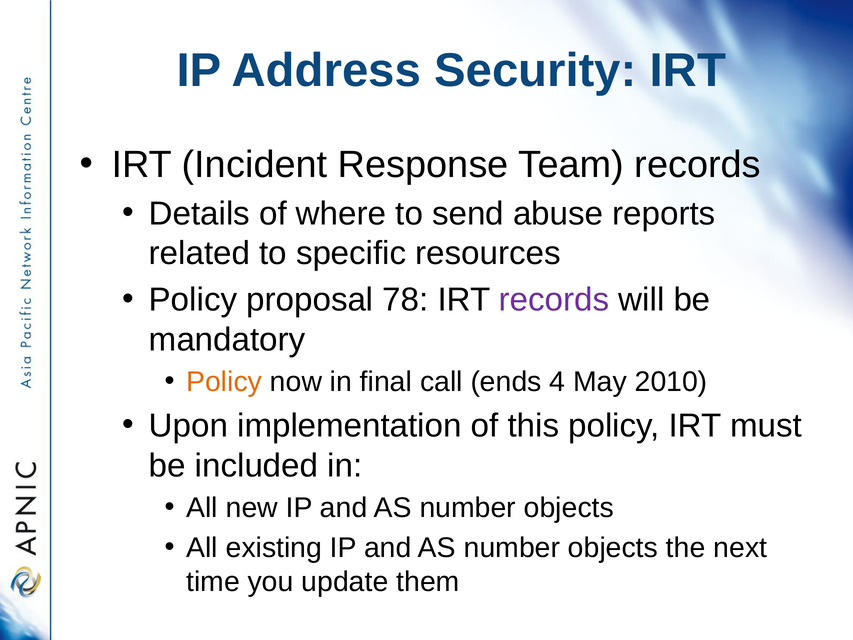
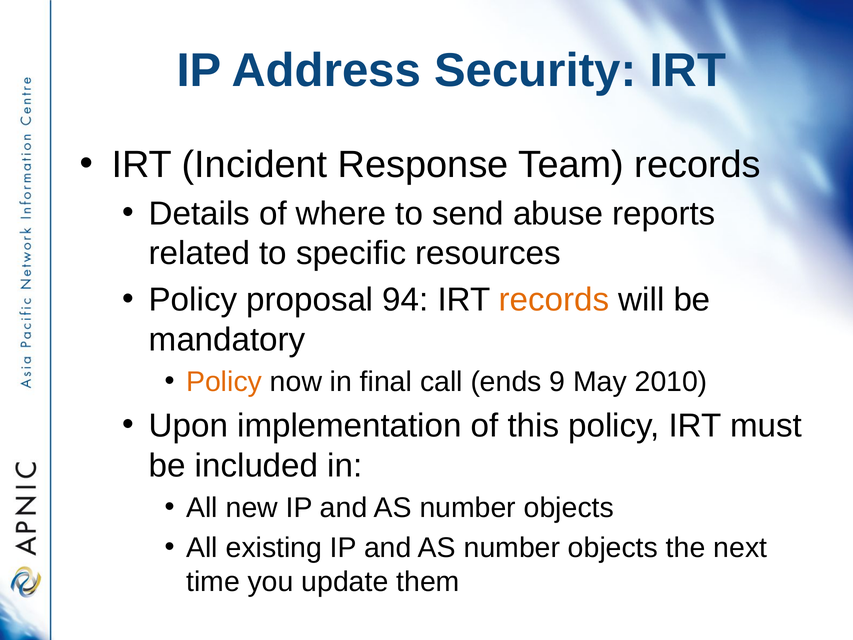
78: 78 -> 94
records at (554, 300) colour: purple -> orange
4: 4 -> 9
